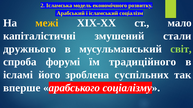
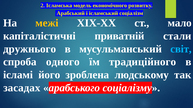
змушений: змушений -> приватній
світ colour: light green -> light blue
форумі: форумі -> одного
суспільних: суспільних -> людському
вперше: вперше -> засадах
